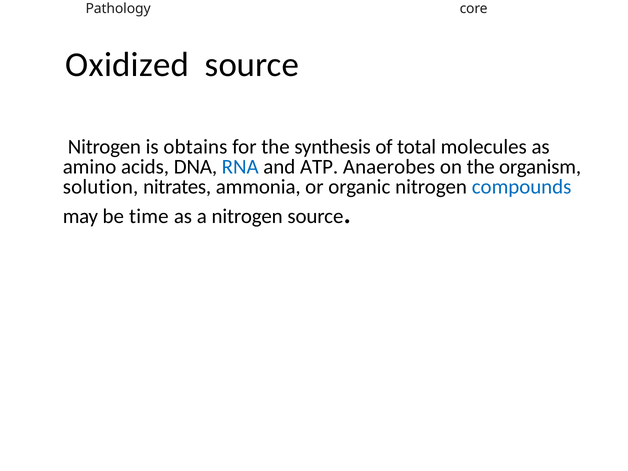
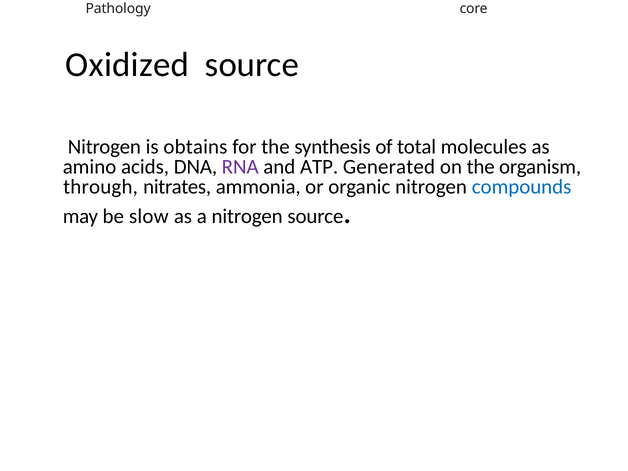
RNA colour: blue -> purple
Anaerobes: Anaerobes -> Generated
solution: solution -> through
time: time -> slow
